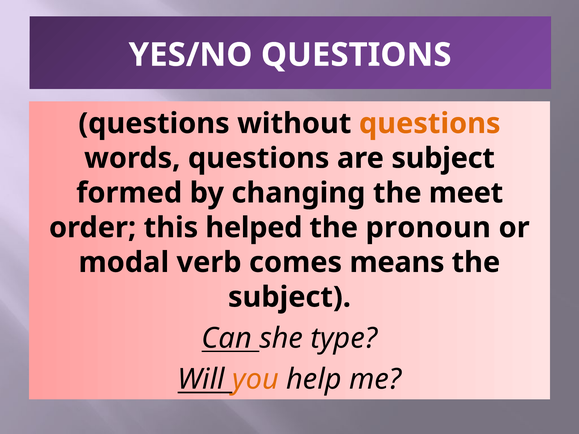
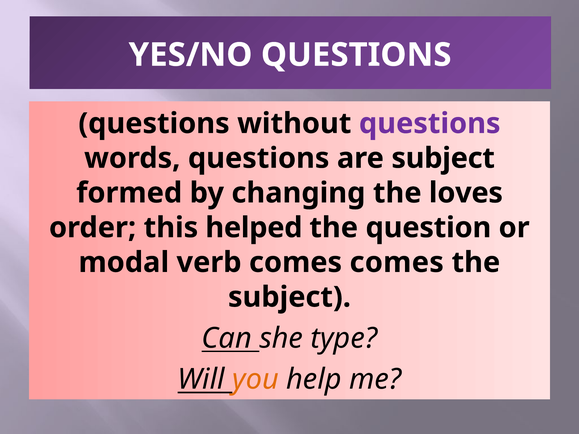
questions at (430, 124) colour: orange -> purple
meet: meet -> loves
pronoun: pronoun -> question
comes means: means -> comes
